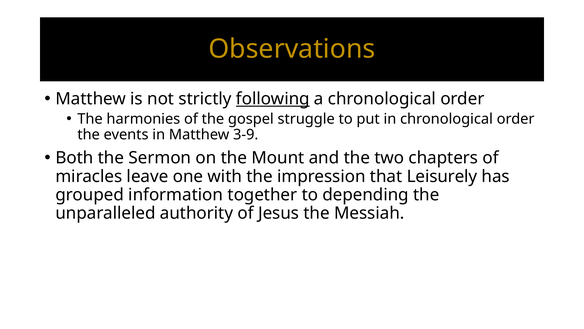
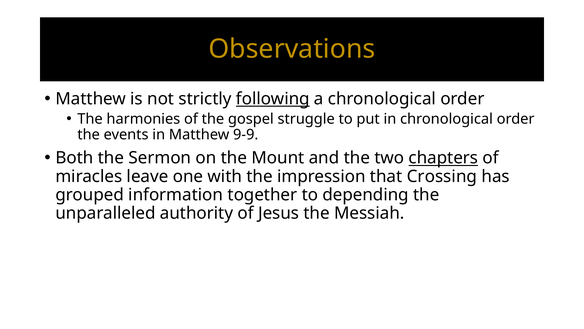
3-9: 3-9 -> 9-9
chapters underline: none -> present
Leisurely: Leisurely -> Crossing
